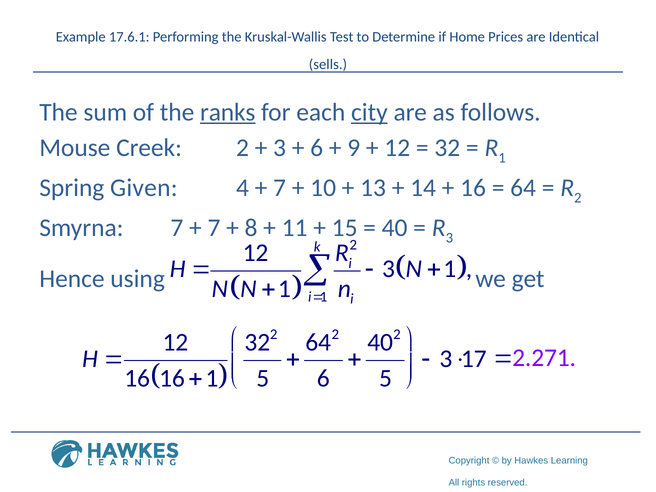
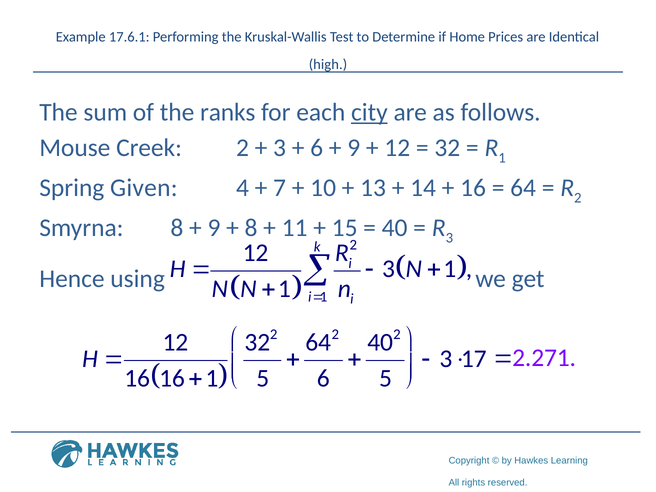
sells: sells -> high
ranks underline: present -> none
Smyrna 7: 7 -> 8
7 at (214, 228): 7 -> 9
